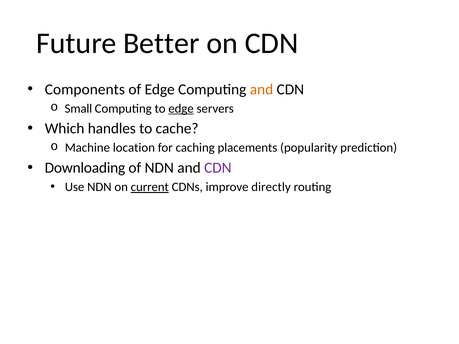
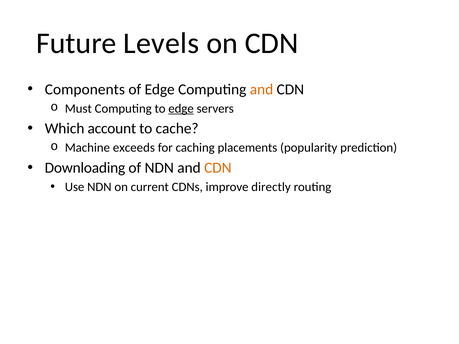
Better: Better -> Levels
Small: Small -> Must
handles: handles -> account
location: location -> exceeds
CDN at (218, 168) colour: purple -> orange
current underline: present -> none
